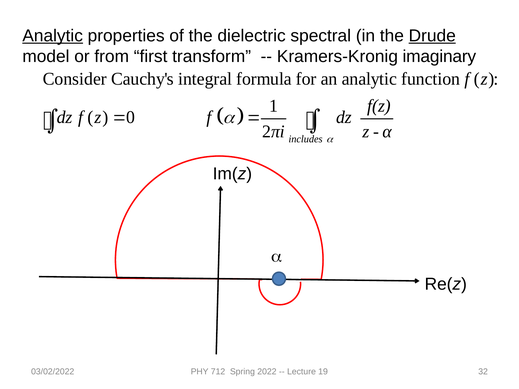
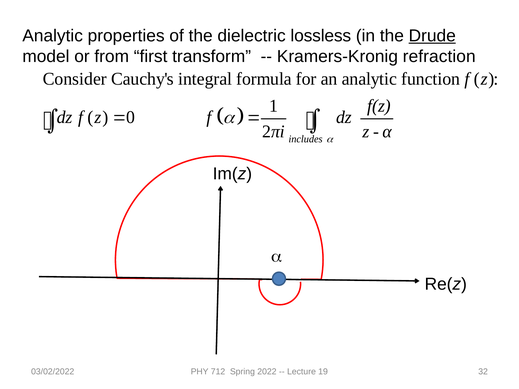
Analytic at (53, 36) underline: present -> none
spectral: spectral -> lossless
imaginary: imaginary -> refraction
